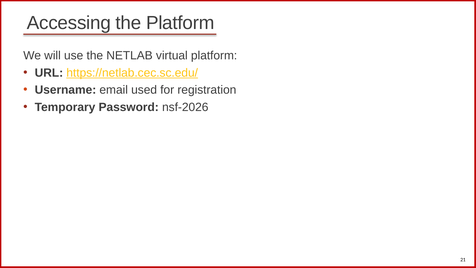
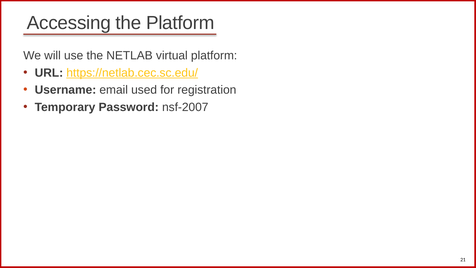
nsf-2026: nsf-2026 -> nsf-2007
